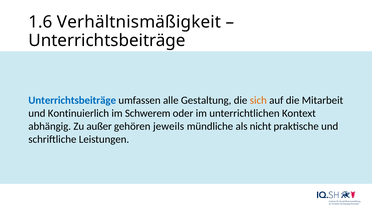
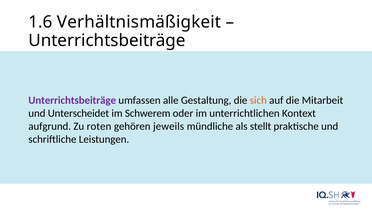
Unterrichtsbeiträge at (72, 100) colour: blue -> purple
Kontinuierlich: Kontinuierlich -> Unterscheidet
abhängig: abhängig -> aufgrund
außer: außer -> roten
nicht: nicht -> stellt
